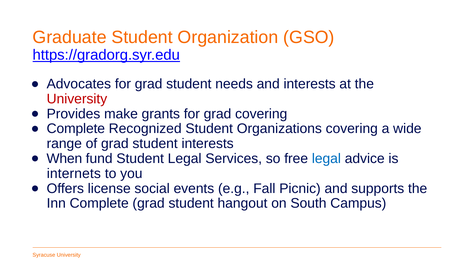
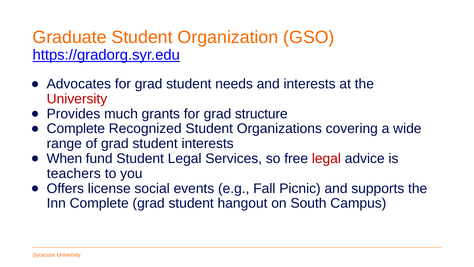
make: make -> much
grad covering: covering -> structure
legal at (326, 158) colour: blue -> red
internets: internets -> teachers
